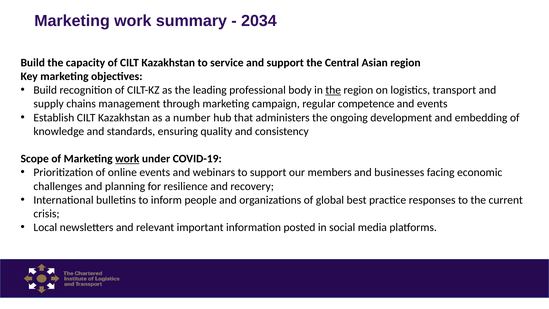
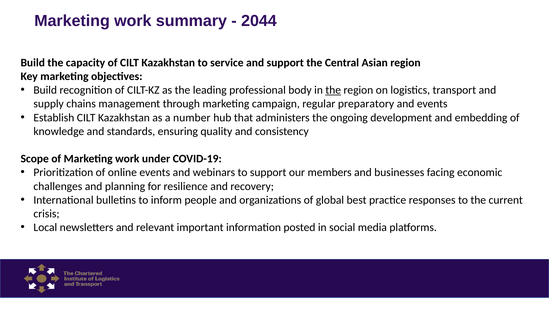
2034: 2034 -> 2044
competence: competence -> preparatory
work at (127, 159) underline: present -> none
